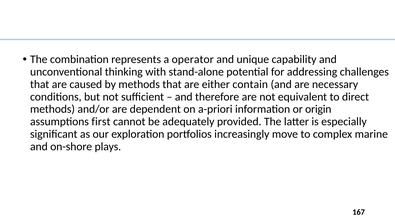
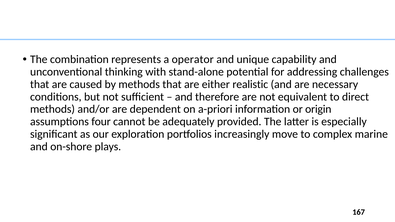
contain: contain -> realistic
first: first -> four
